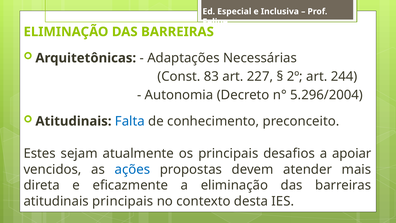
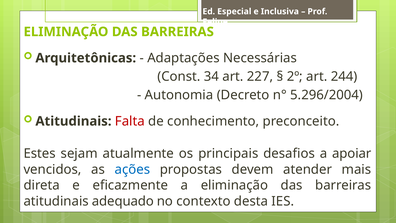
83: 83 -> 34
Falta colour: blue -> red
atitudinais principais: principais -> adequado
